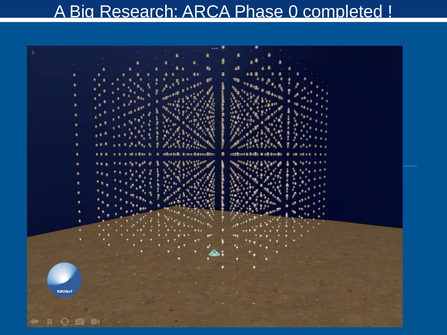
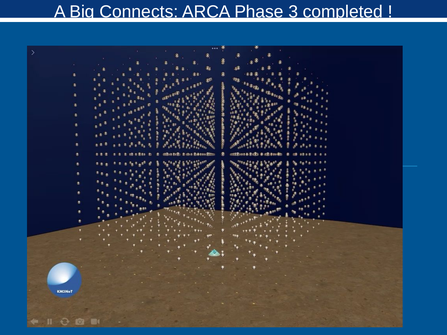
Research: Research -> Connects
0: 0 -> 3
